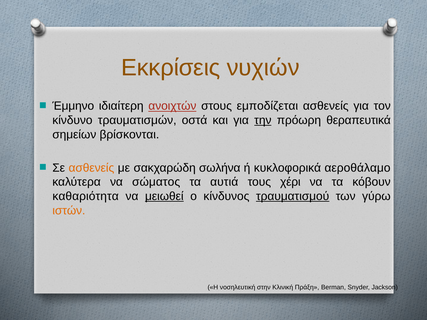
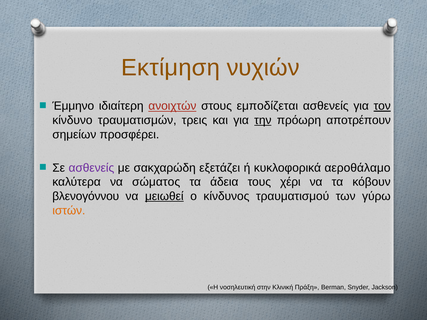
Εκκρίσεις: Εκκρίσεις -> Εκτίμηση
τον underline: none -> present
οστά: οστά -> τρεις
θεραπευτικά: θεραπευτικά -> αποτρέπουν
βρίσκονται: βρίσκονται -> προσφέρει
ασθενείς at (91, 168) colour: orange -> purple
σωλήνα: σωλήνα -> εξετάζει
αυτιά: αυτιά -> άδεια
καθαριότητα: καθαριότητα -> βλενογόννου
τραυματισμού underline: present -> none
